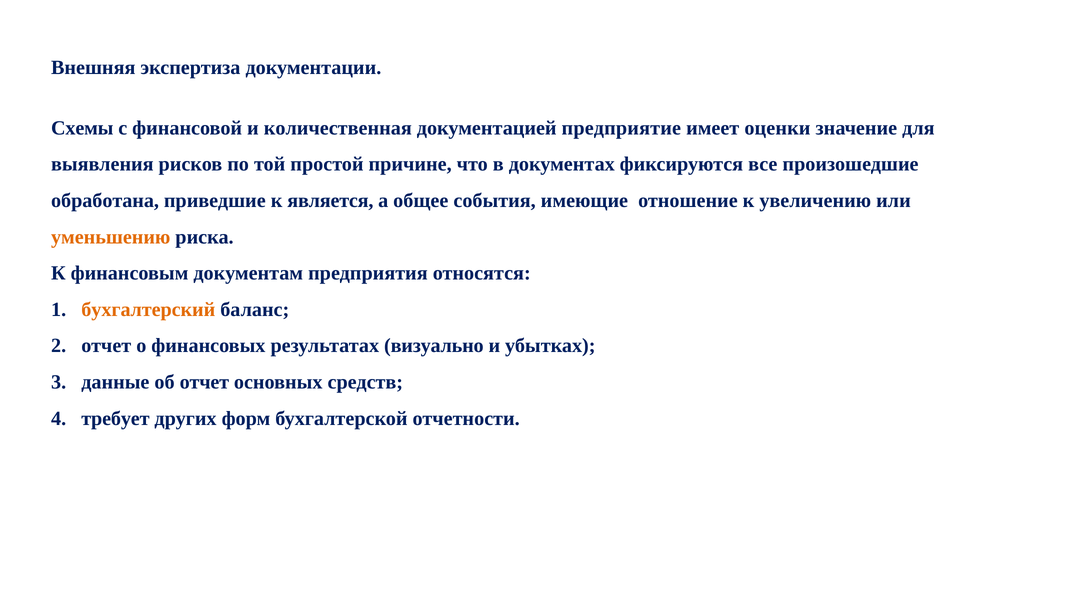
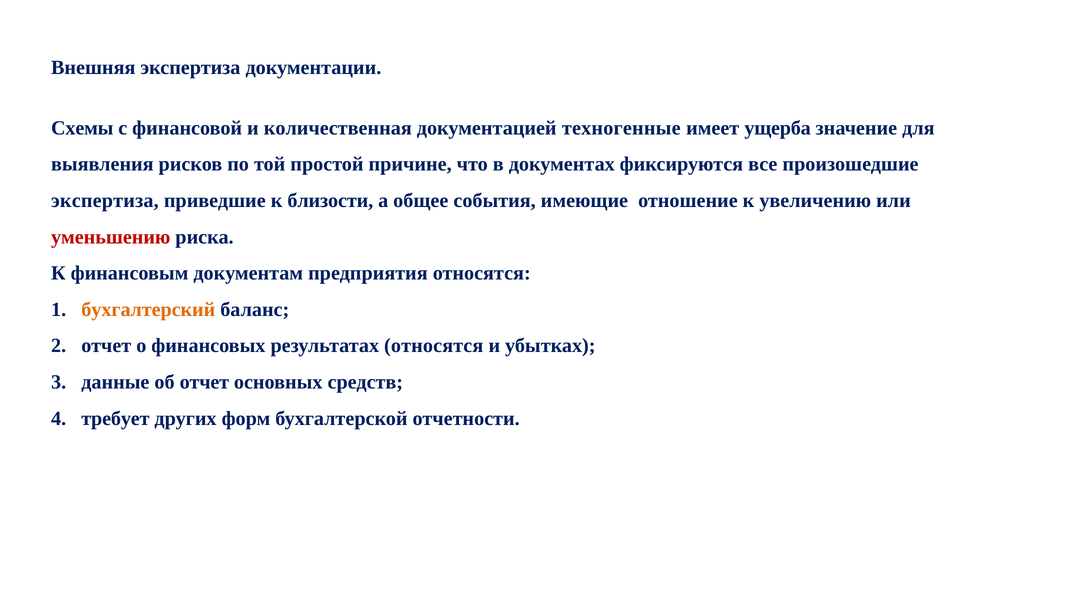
предприятие: предприятие -> техногенные
оценки: оценки -> ущерба
обработана at (105, 201): обработана -> экспертиза
является: является -> близости
уменьшению colour: orange -> red
результатах визуально: визуально -> относятся
